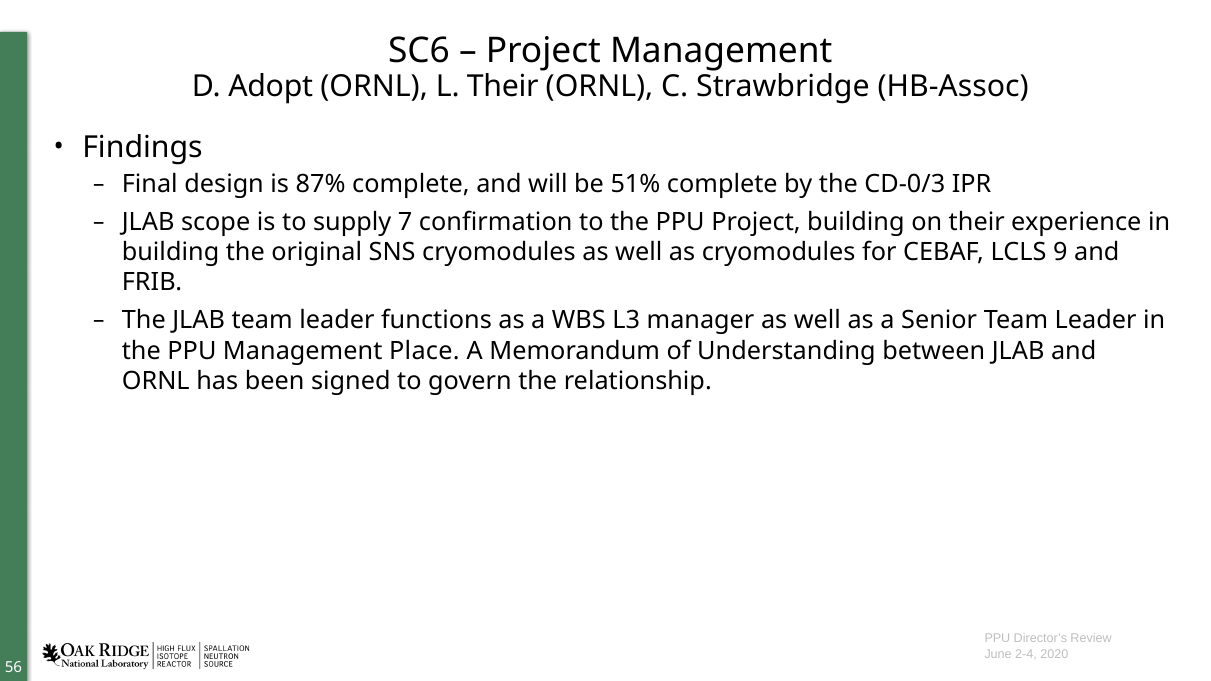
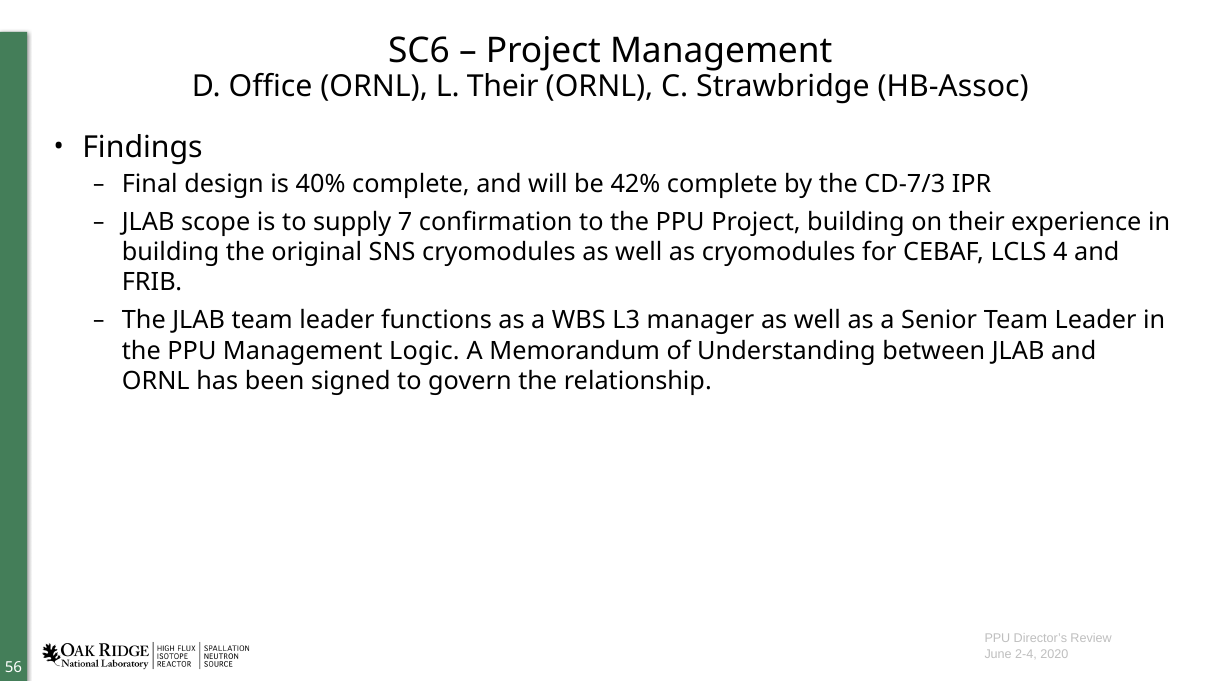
Adopt: Adopt -> Office
87%: 87% -> 40%
51%: 51% -> 42%
CD-0/3: CD-0/3 -> CD-7/3
9: 9 -> 4
Place: Place -> Logic
